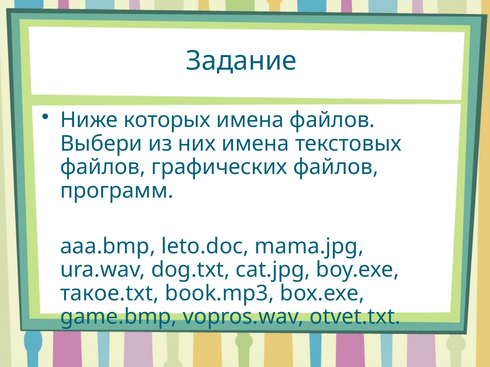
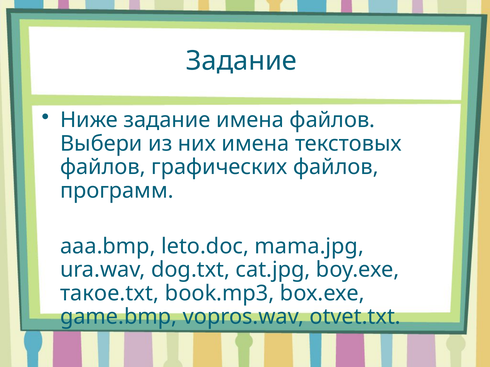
Ниже которых: которых -> задание
